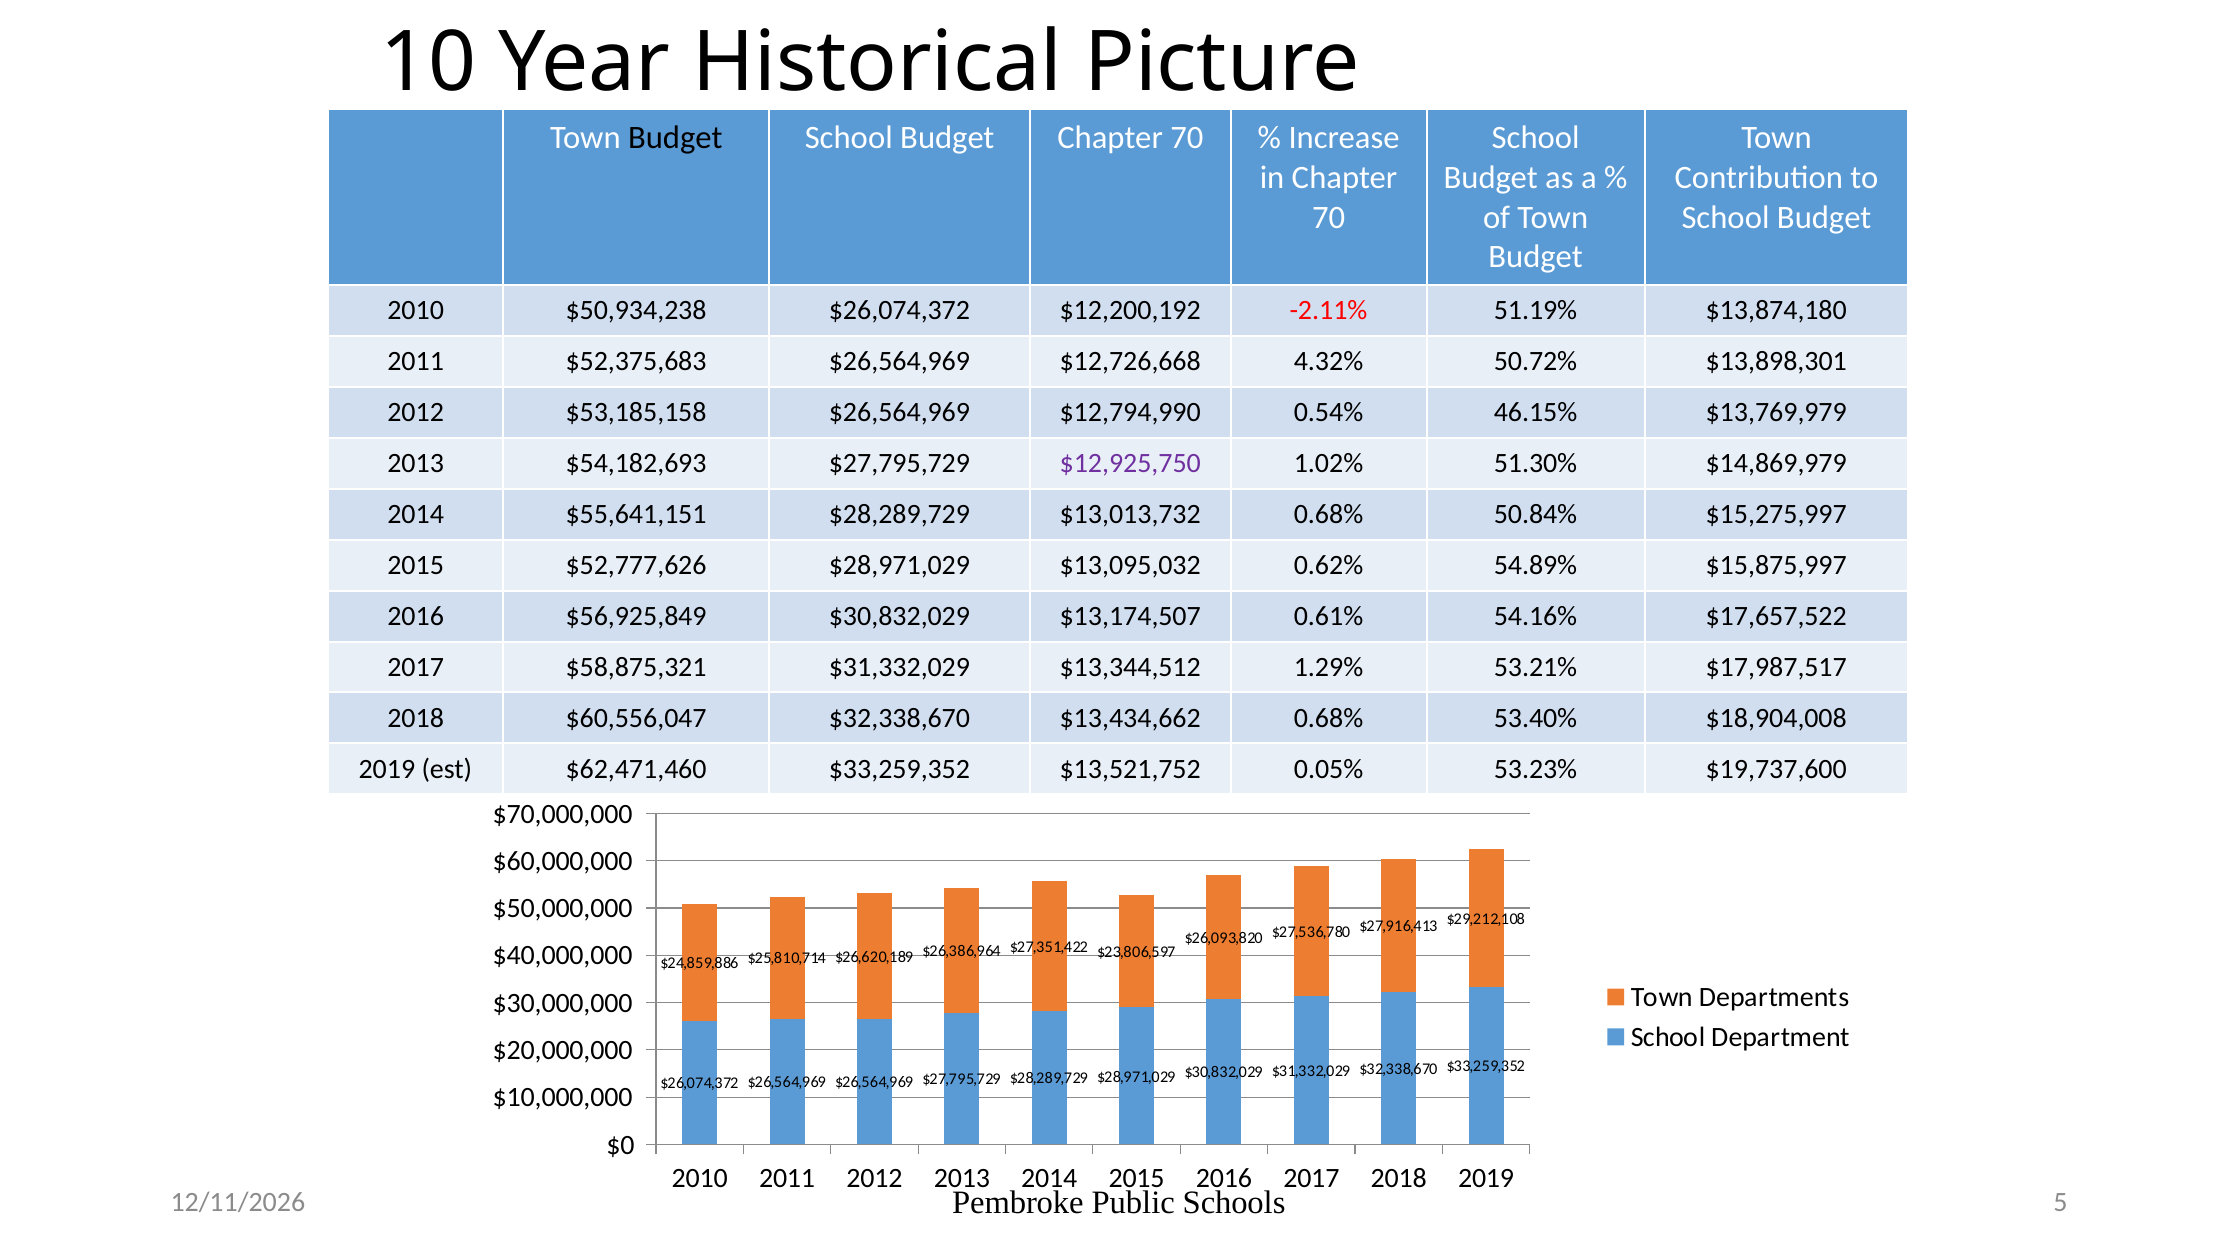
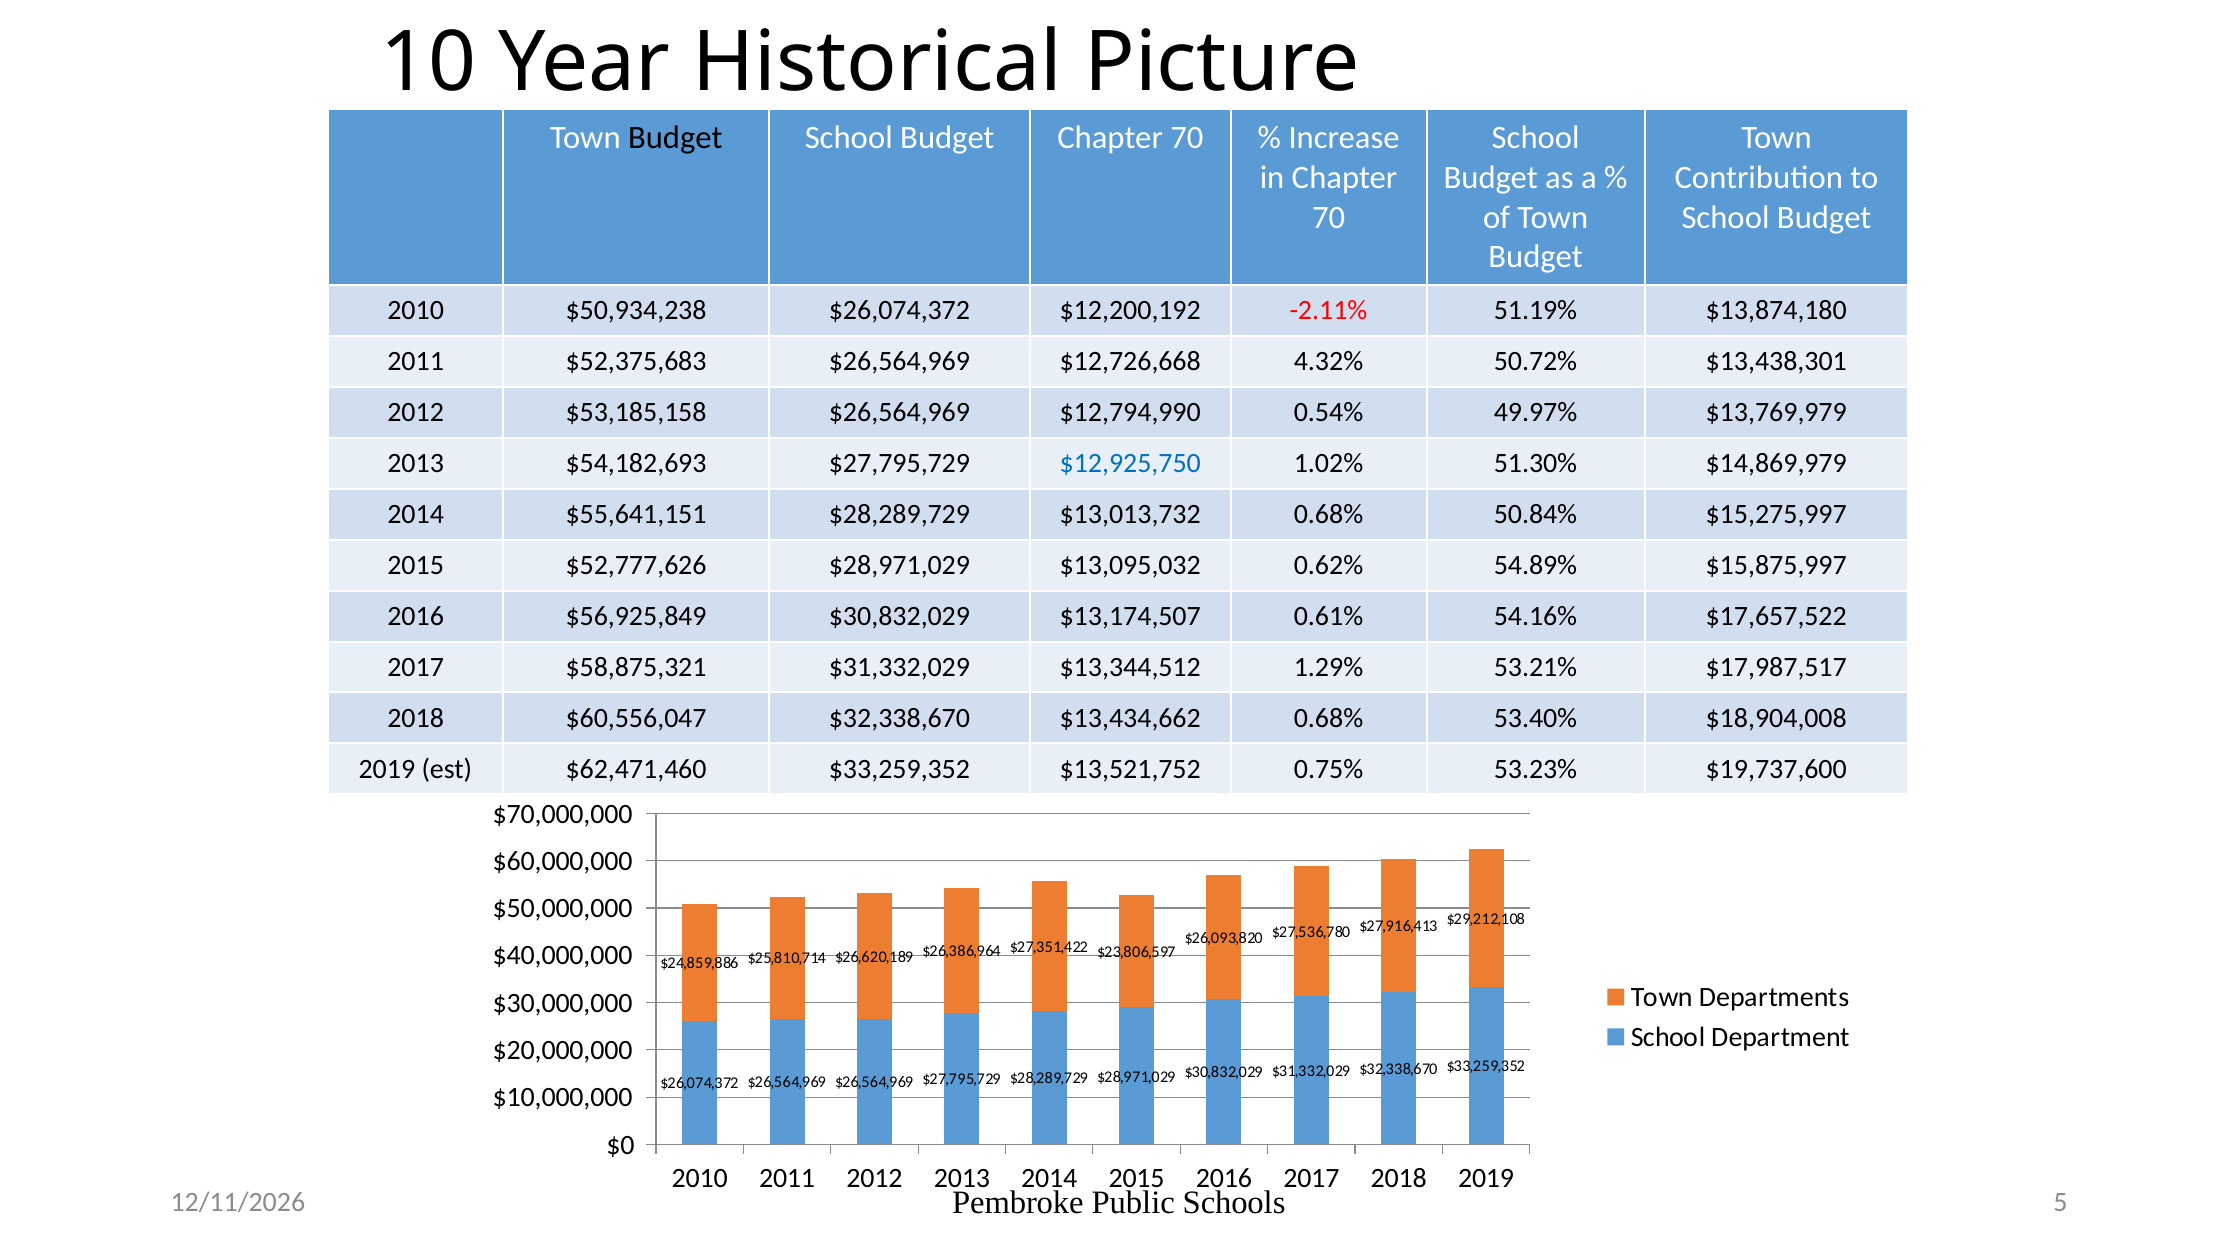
$13,898,301: $13,898,301 -> $13,438,301
46.15%: 46.15% -> 49.97%
$12,925,750 colour: purple -> blue
0.05%: 0.05% -> 0.75%
